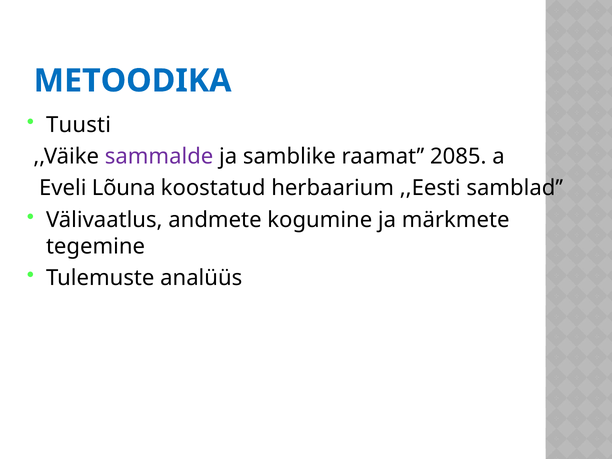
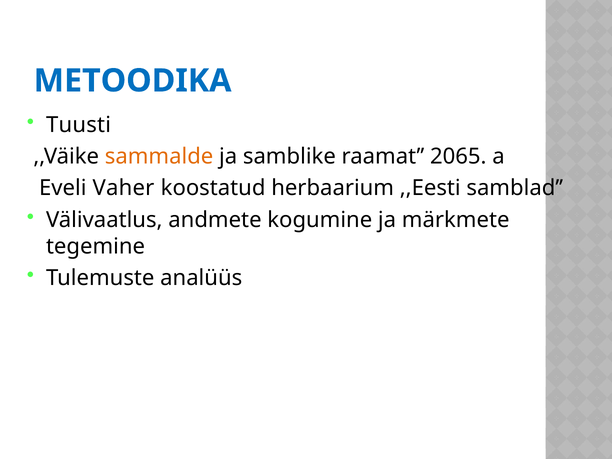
sammalde colour: purple -> orange
2085: 2085 -> 2065
Lõuna: Lõuna -> Vaher
